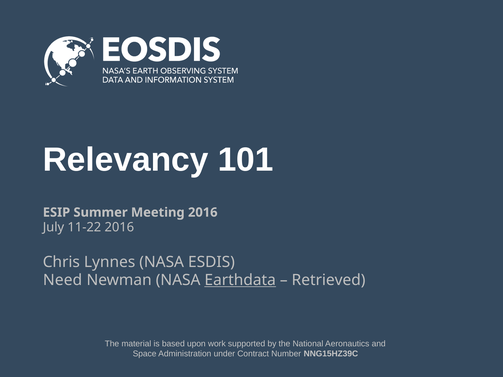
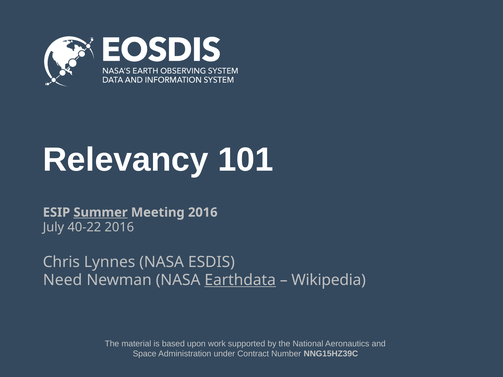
Summer underline: none -> present
11-22: 11-22 -> 40-22
Retrieved: Retrieved -> Wikipedia
